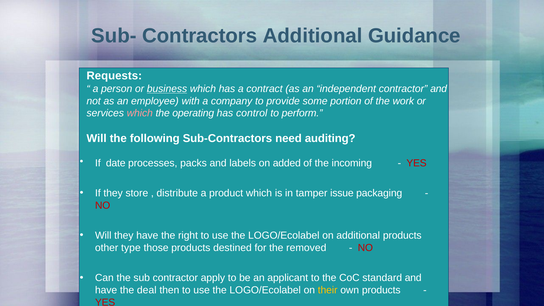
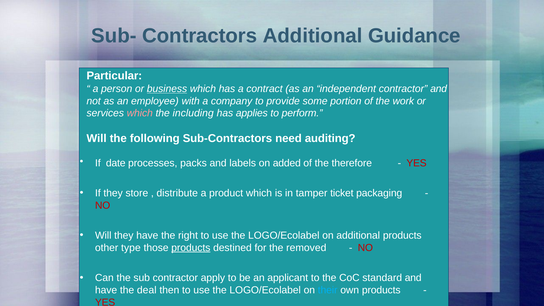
Requests: Requests -> Particular
operating: operating -> including
control: control -> applies
incoming: incoming -> therefore
issue: issue -> ticket
products at (191, 248) underline: none -> present
their colour: yellow -> light blue
